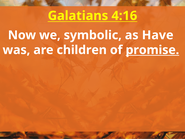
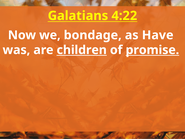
4:16: 4:16 -> 4:22
symbolic: symbolic -> bondage
children underline: none -> present
